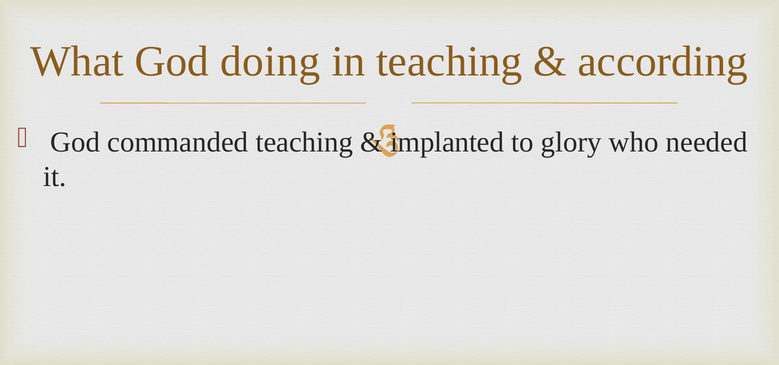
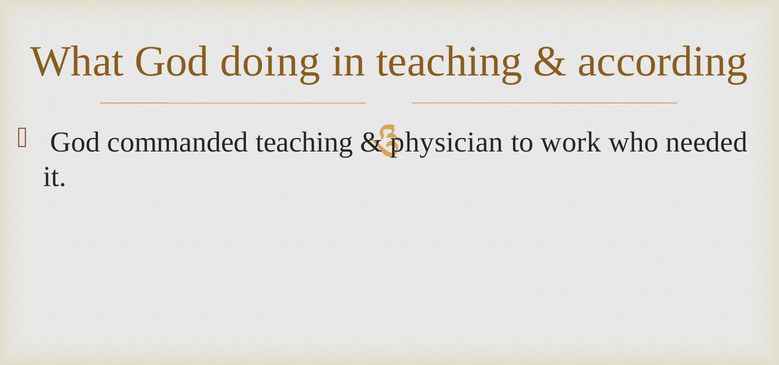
implanted: implanted -> physician
glory: glory -> work
